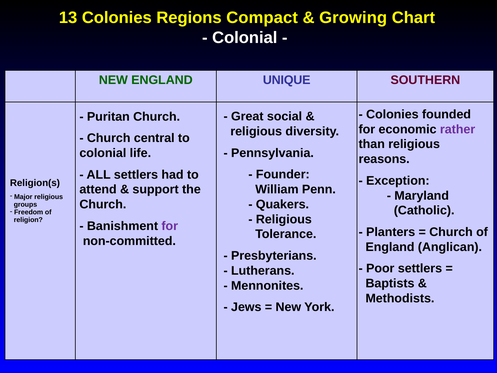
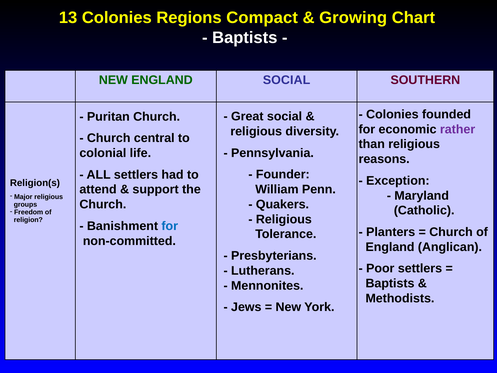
Colonial at (245, 38): Colonial -> Baptists
ENGLAND UNIQUE: UNIQUE -> SOCIAL
for at (170, 226) colour: purple -> blue
